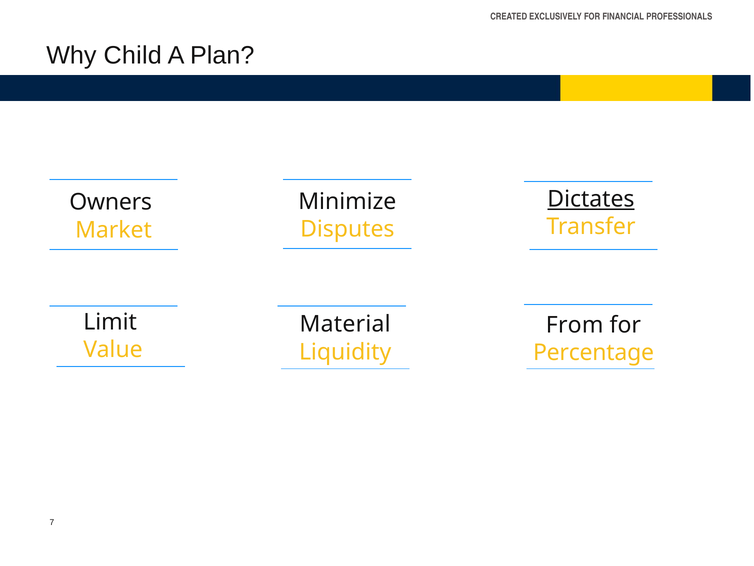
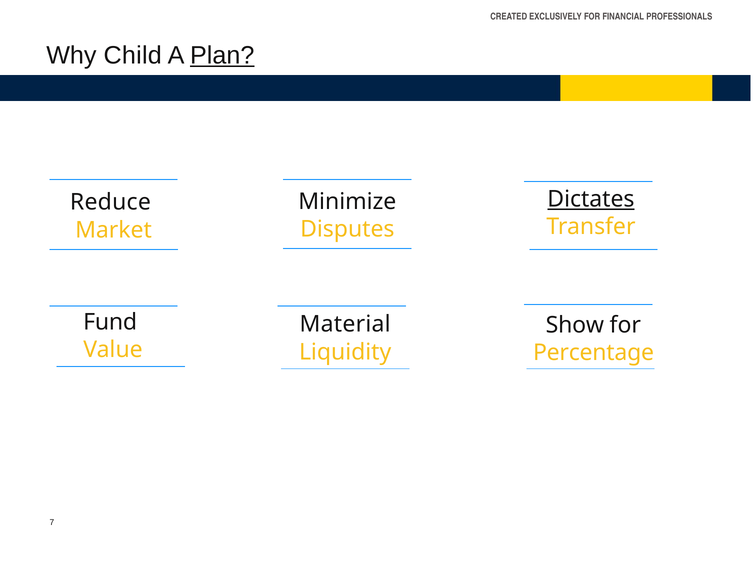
Plan underline: none -> present
Owners: Owners -> Reduce
Limit: Limit -> Fund
From: From -> Show
